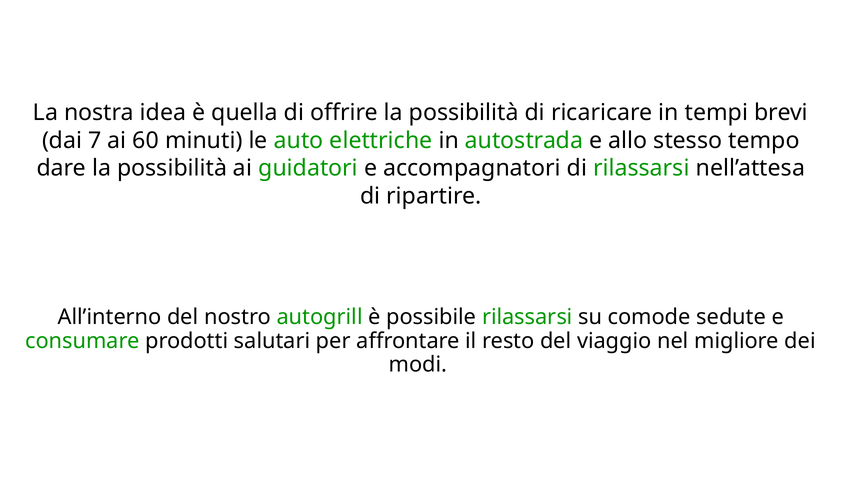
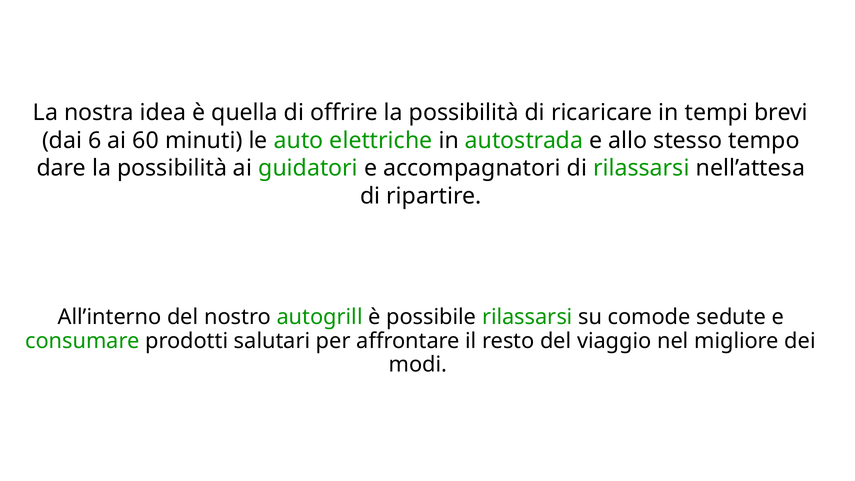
7: 7 -> 6
